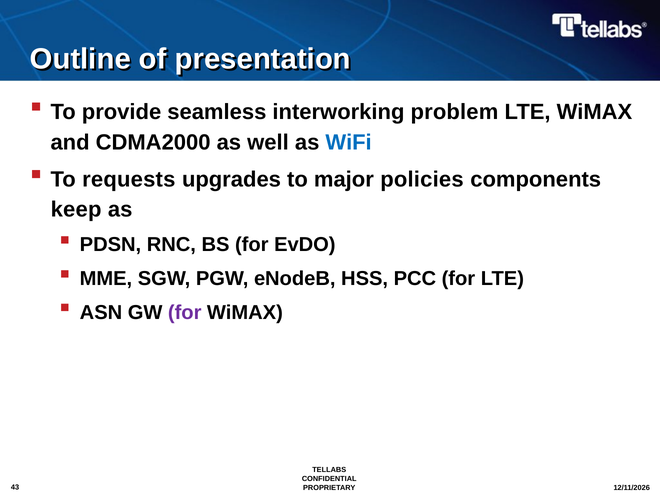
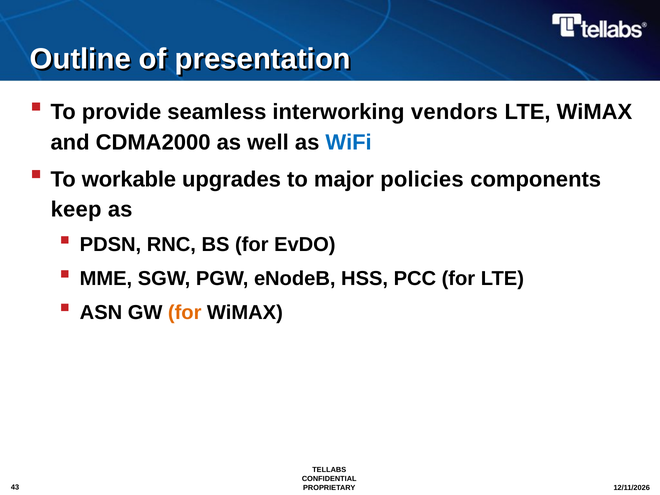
problem: problem -> vendors
requests: requests -> workable
for at (185, 312) colour: purple -> orange
